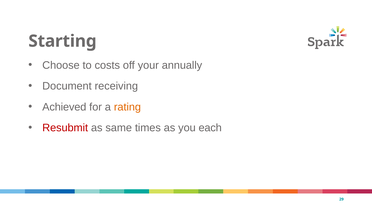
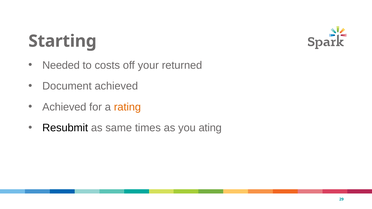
Choose: Choose -> Needed
annually: annually -> returned
Document receiving: receiving -> achieved
Resubmit colour: red -> black
each: each -> ating
